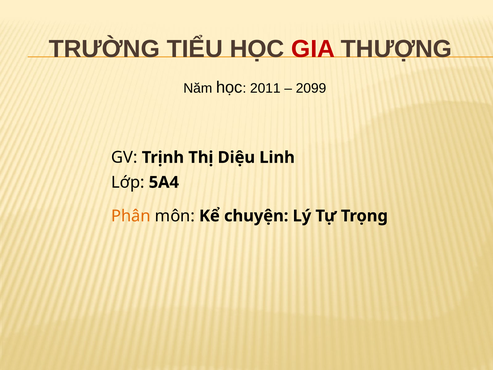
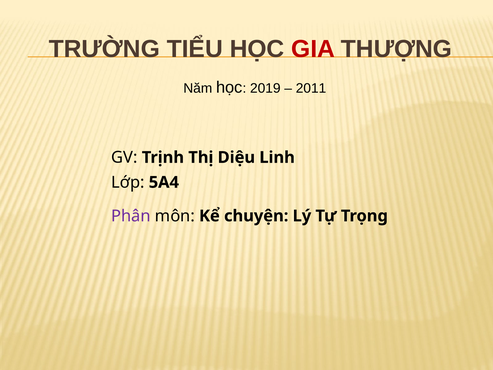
2011: 2011 -> 2019
2099: 2099 -> 2011
Phân colour: orange -> purple
